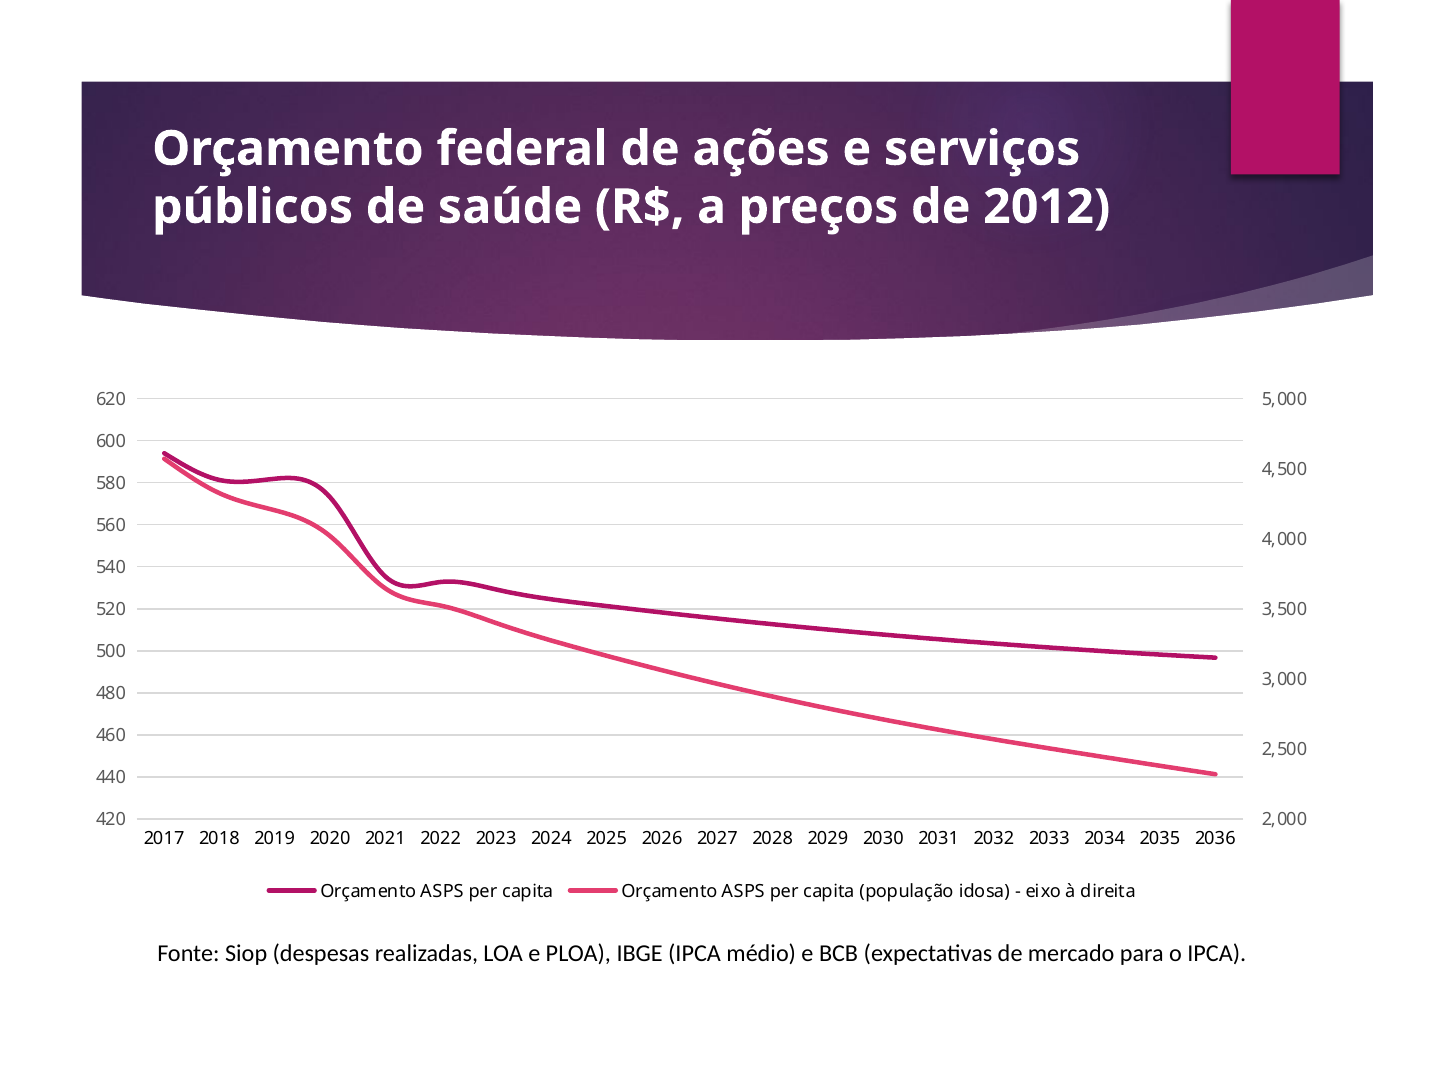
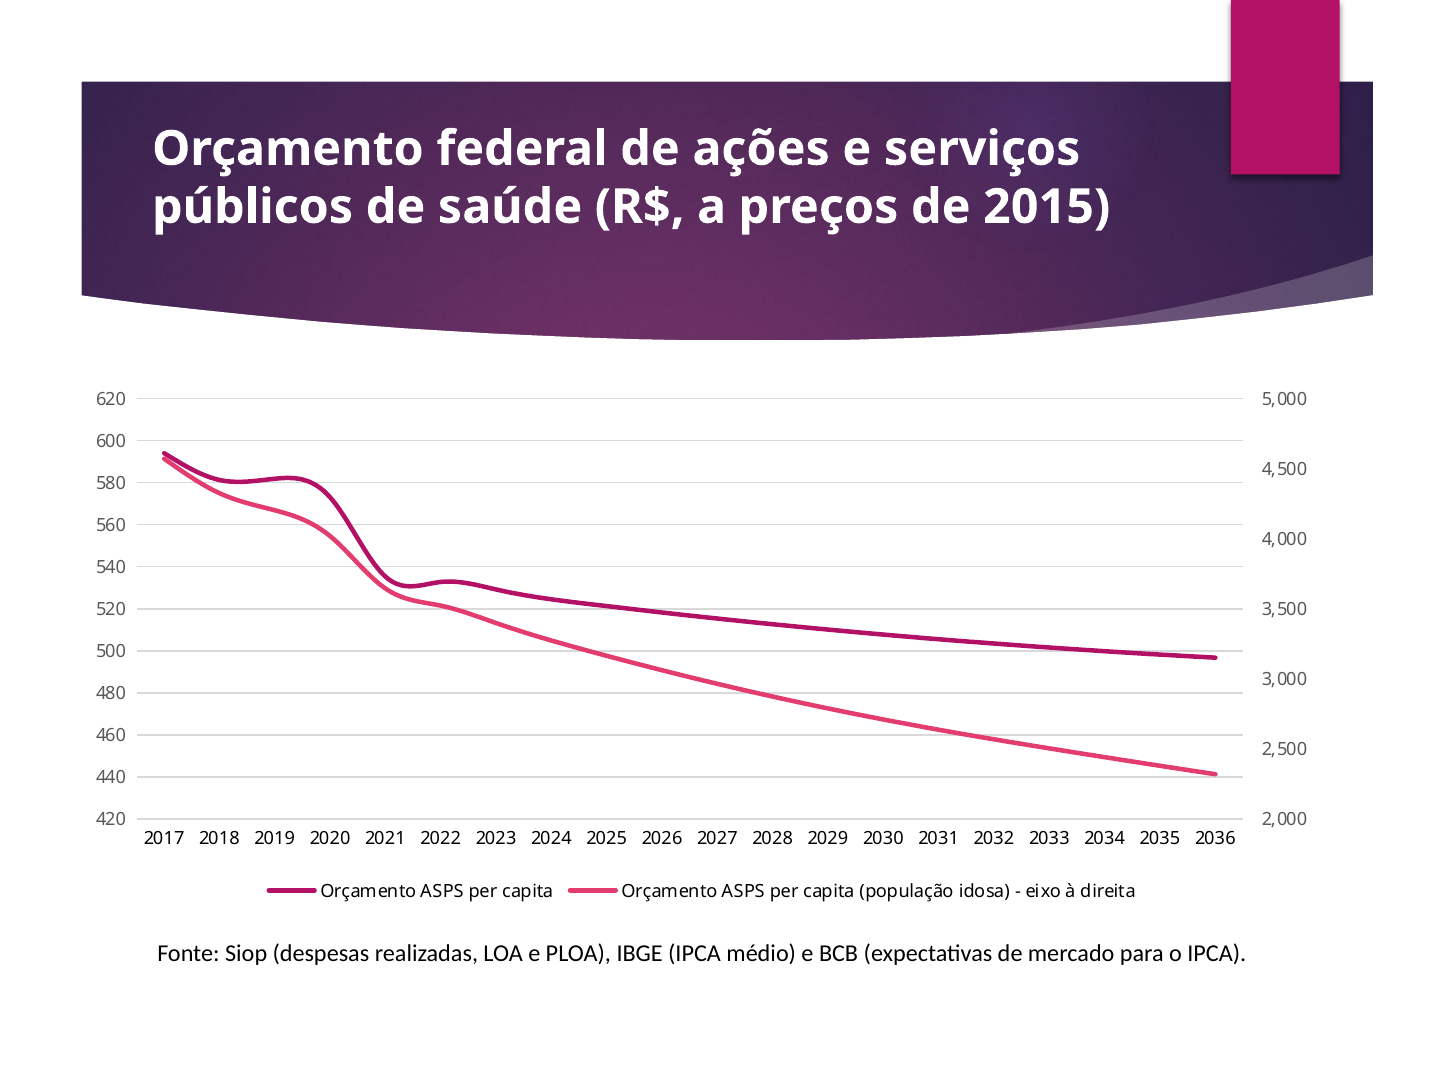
2012: 2012 -> 2015
